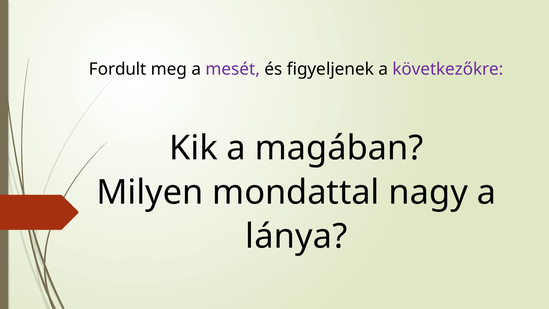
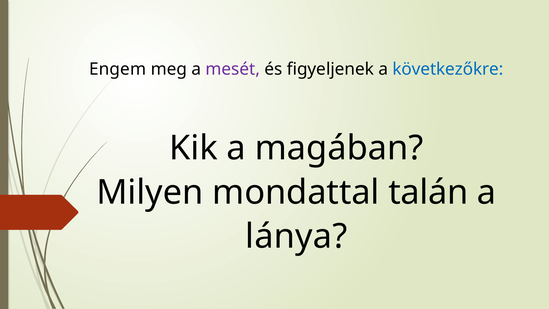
Fordult: Fordult -> Engem
következőkre colour: purple -> blue
nagy: nagy -> talán
